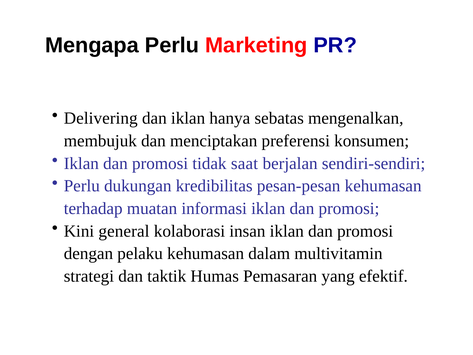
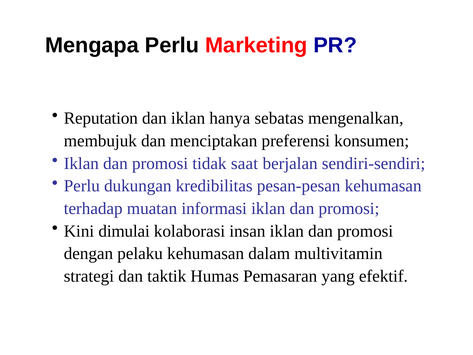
Delivering: Delivering -> Reputation
general: general -> dimulai
